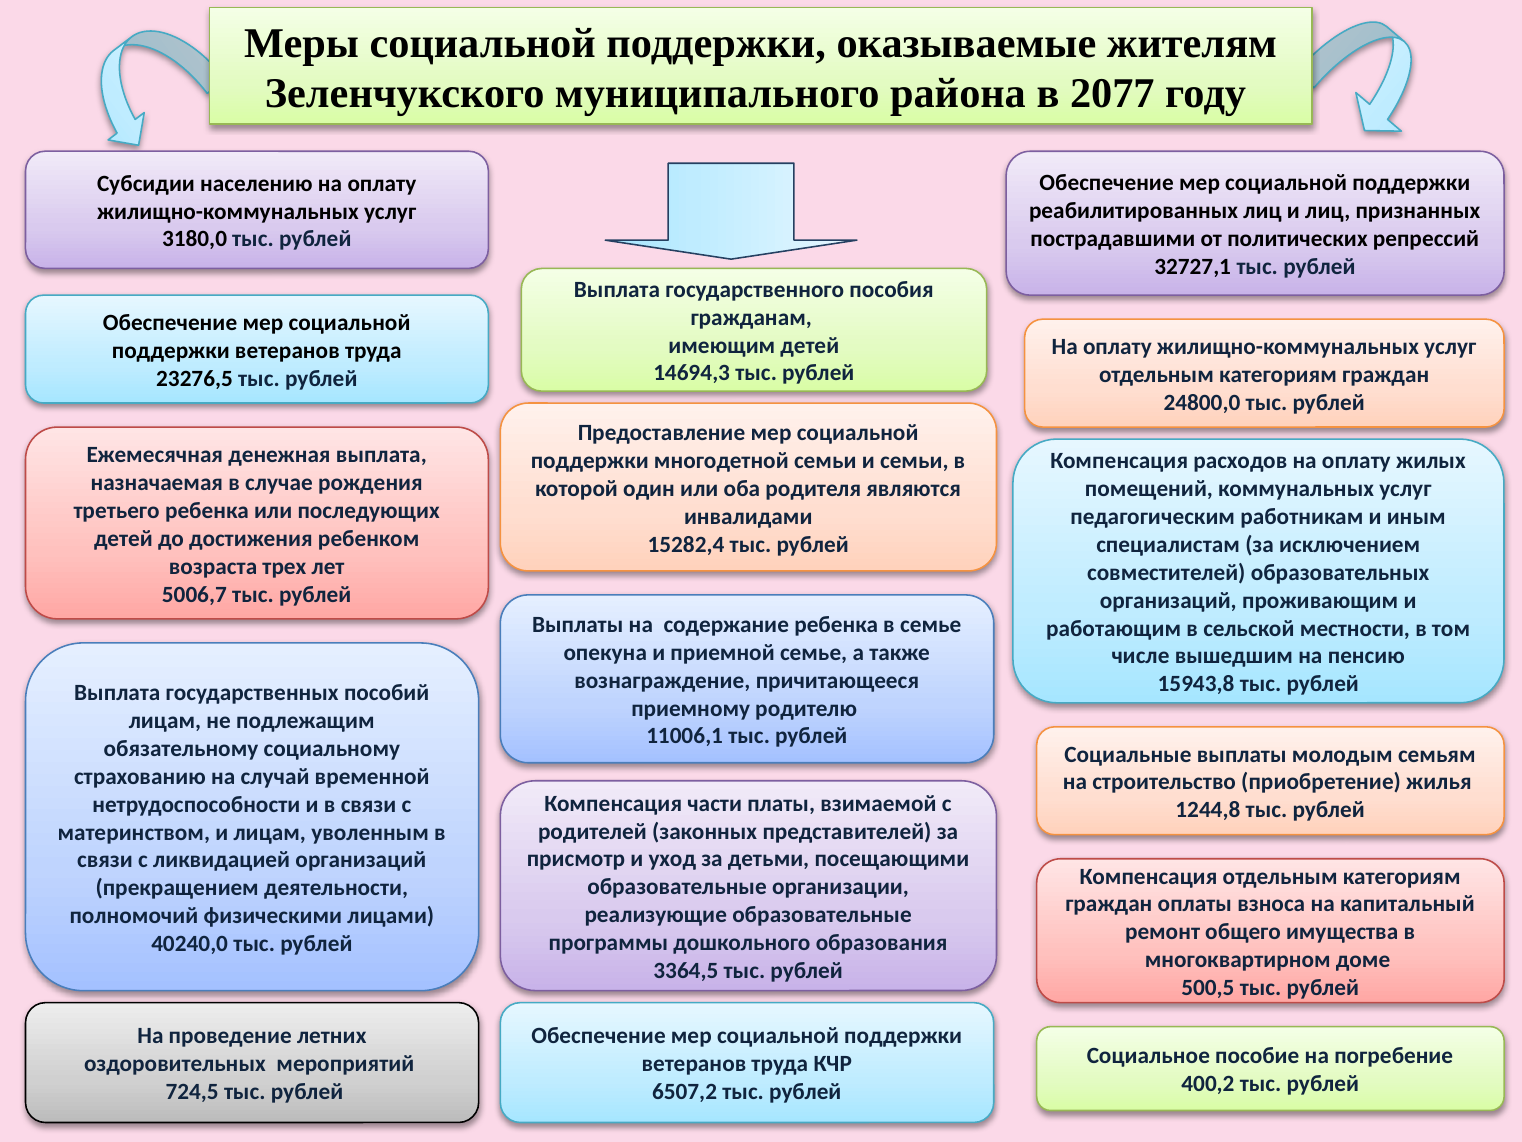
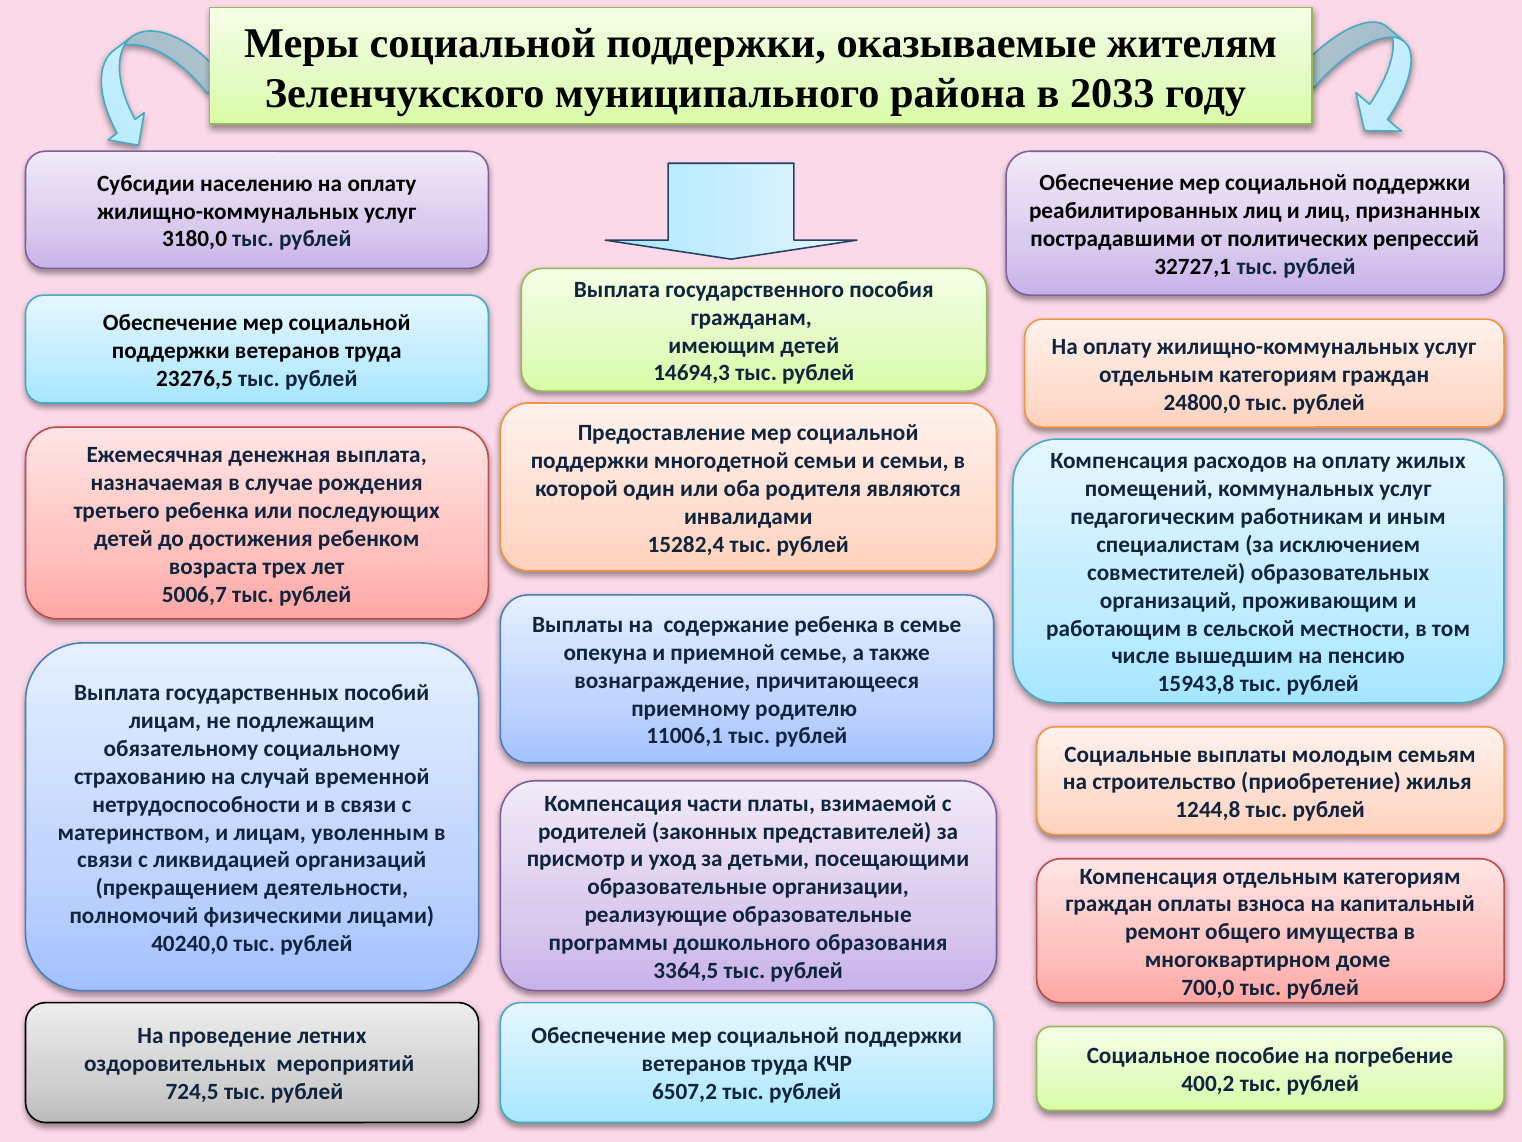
2077: 2077 -> 2033
500,5: 500,5 -> 700,0
